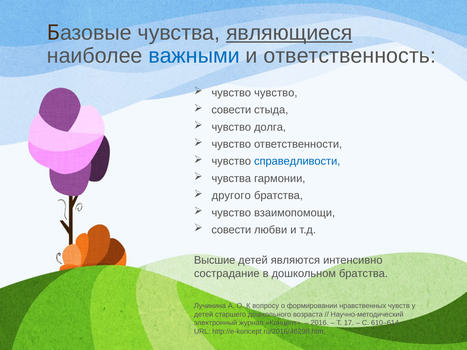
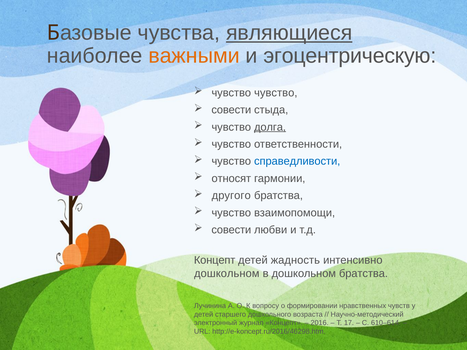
важными colour: blue -> orange
ответственность: ответственность -> эгоцентрическую
долга underline: none -> present
чувства at (231, 179): чувства -> относят
Высшие at (215, 260): Высшие -> Концепт
являются: являются -> жадность
сострадание at (227, 274): сострадание -> дошкольном
